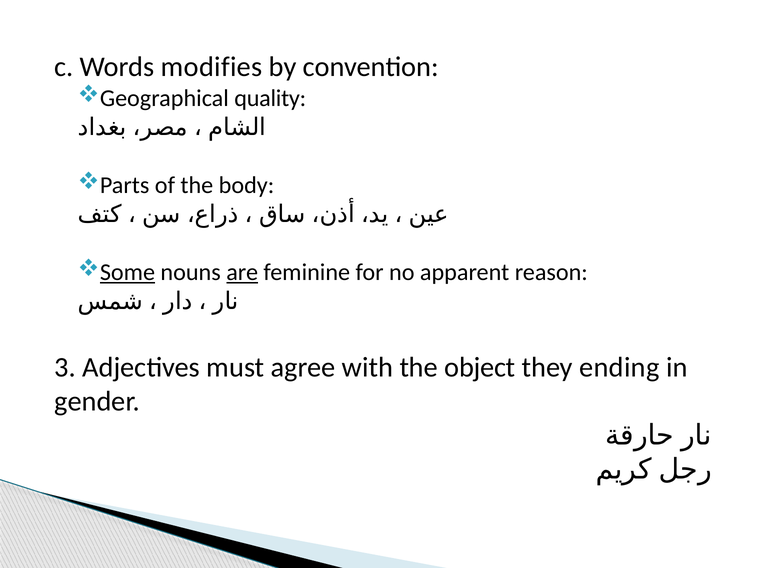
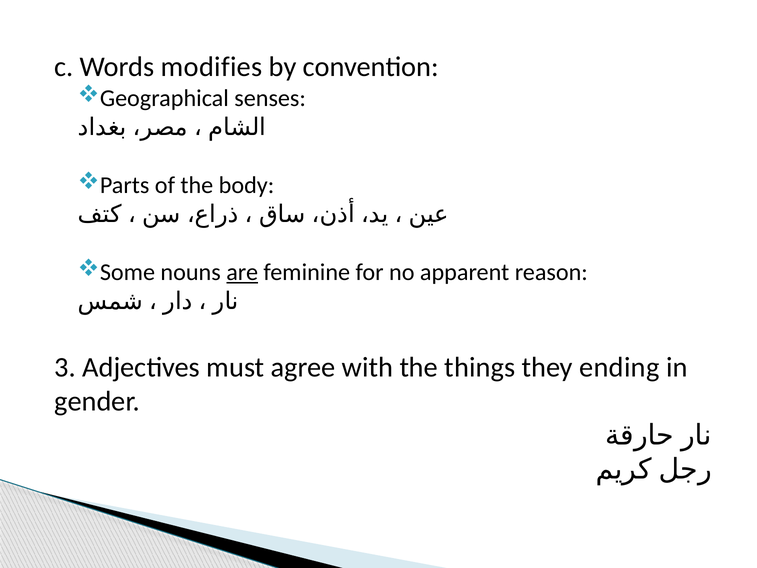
quality: quality -> senses
Some underline: present -> none
object: object -> things
